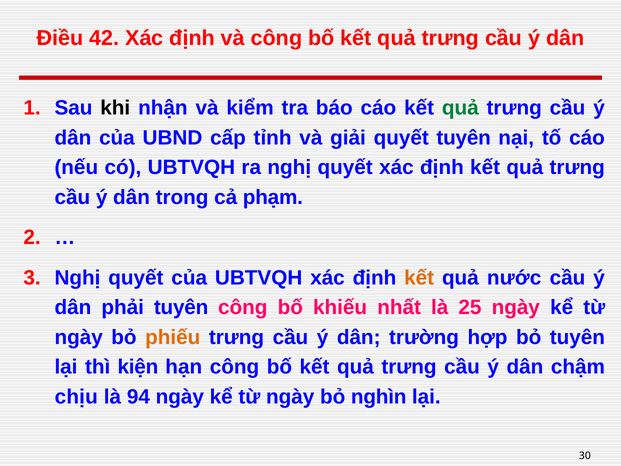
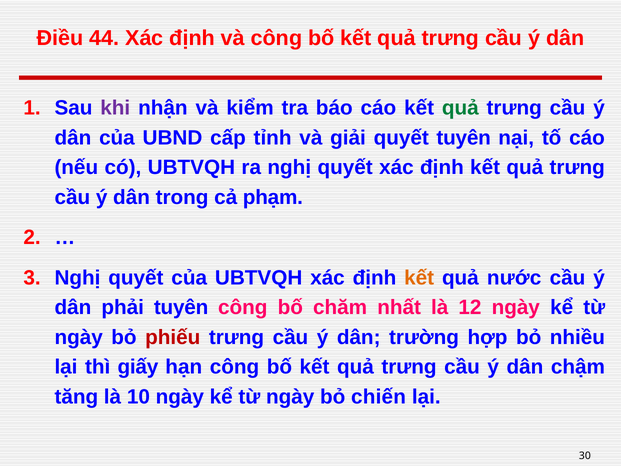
42: 42 -> 44
khi colour: black -> purple
khiếu: khiếu -> chăm
25: 25 -> 12
phiếu colour: orange -> red
bỏ tuyên: tuyên -> nhiều
kiện: kiện -> giấy
chịu: chịu -> tăng
94: 94 -> 10
nghìn: nghìn -> chiến
